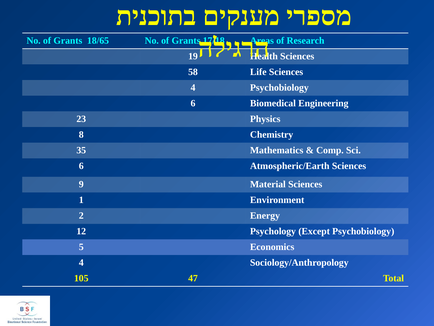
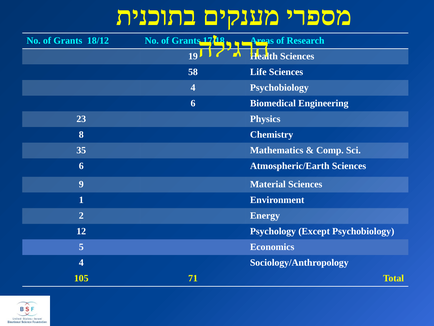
18/65: 18/65 -> 18/12
47: 47 -> 71
